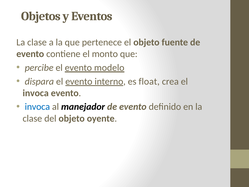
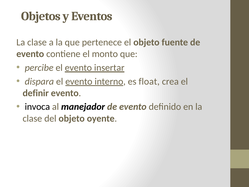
modelo: modelo -> insertar
invoca at (36, 93): invoca -> definir
invoca at (37, 107) colour: blue -> black
